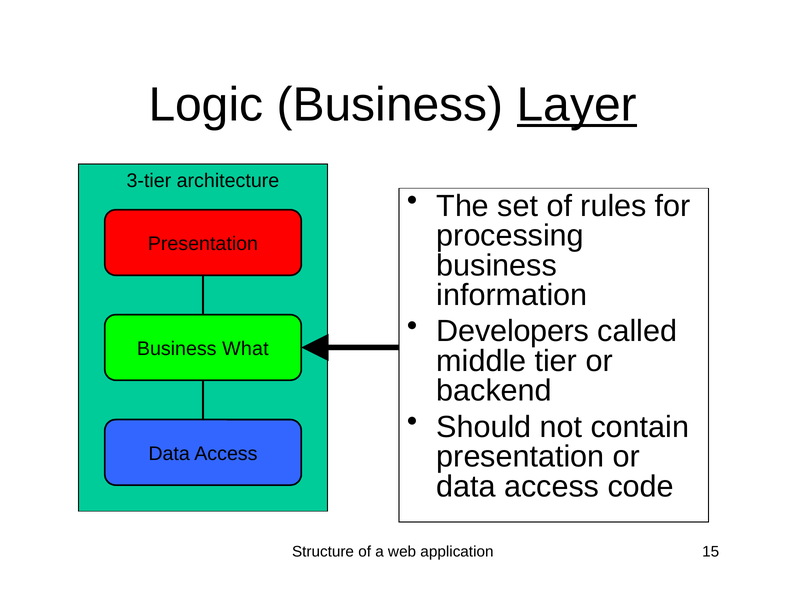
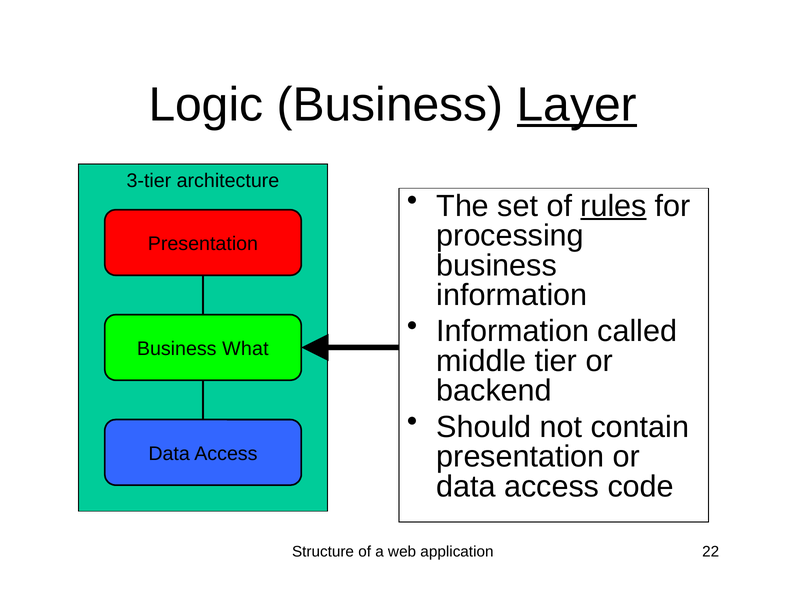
rules underline: none -> present
Developers at (513, 331): Developers -> Information
15: 15 -> 22
